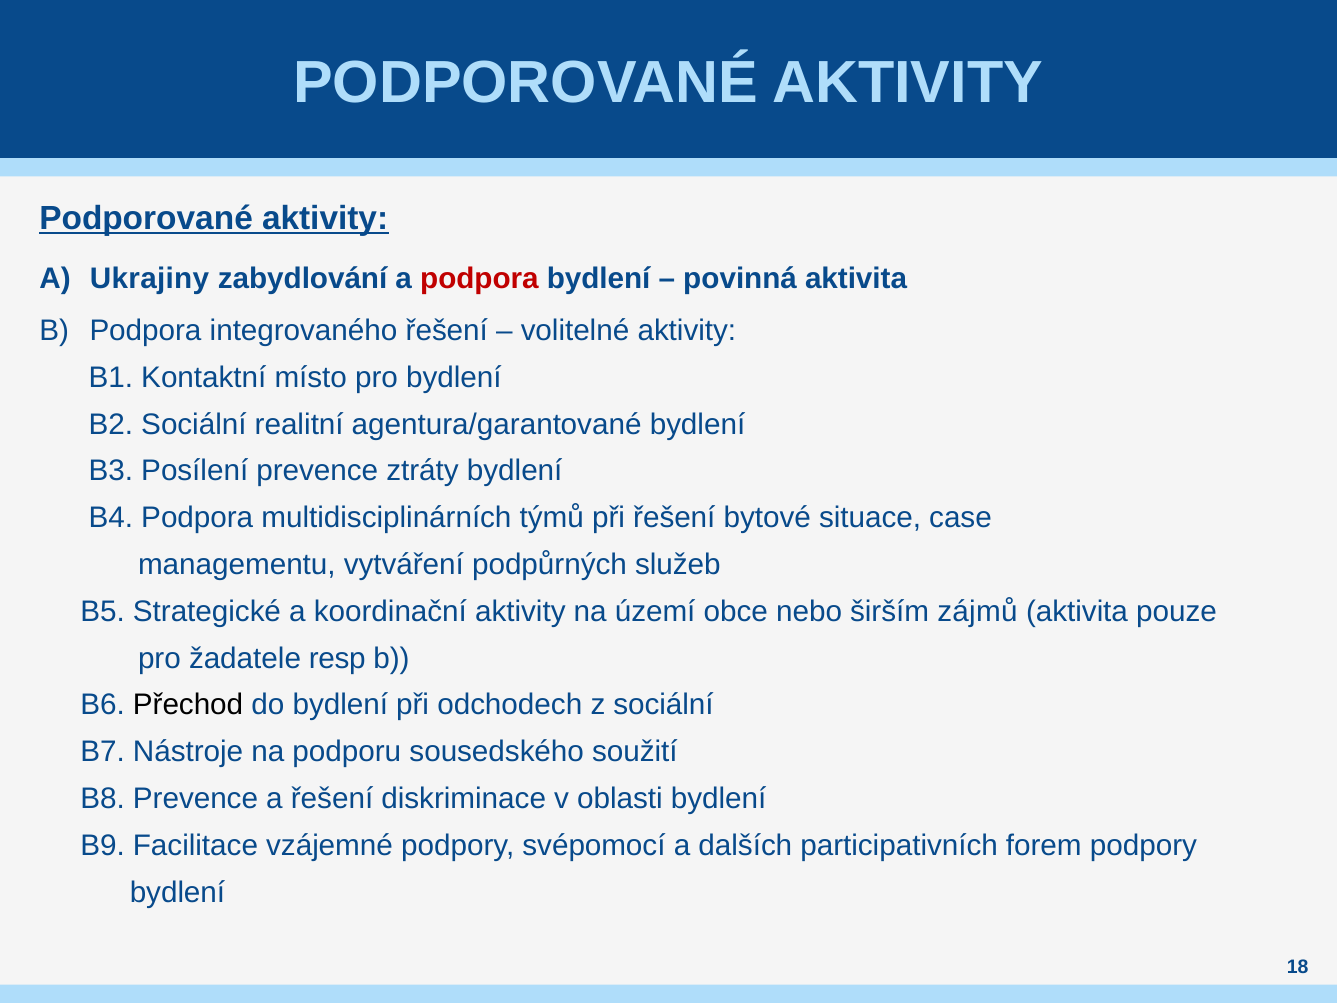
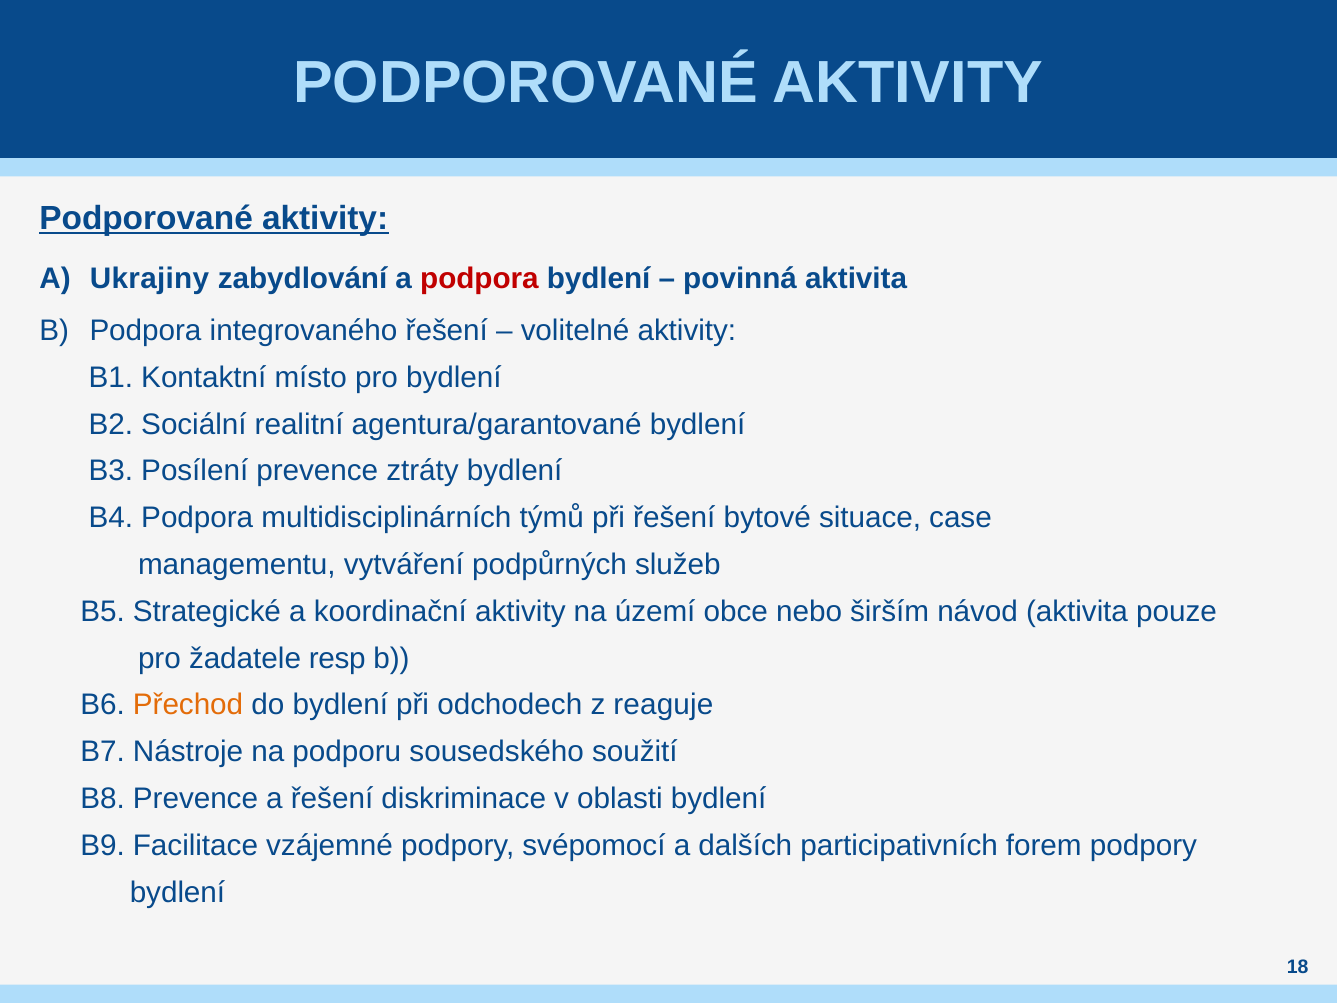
zájmů: zájmů -> návod
Přechod colour: black -> orange
z sociální: sociální -> reaguje
